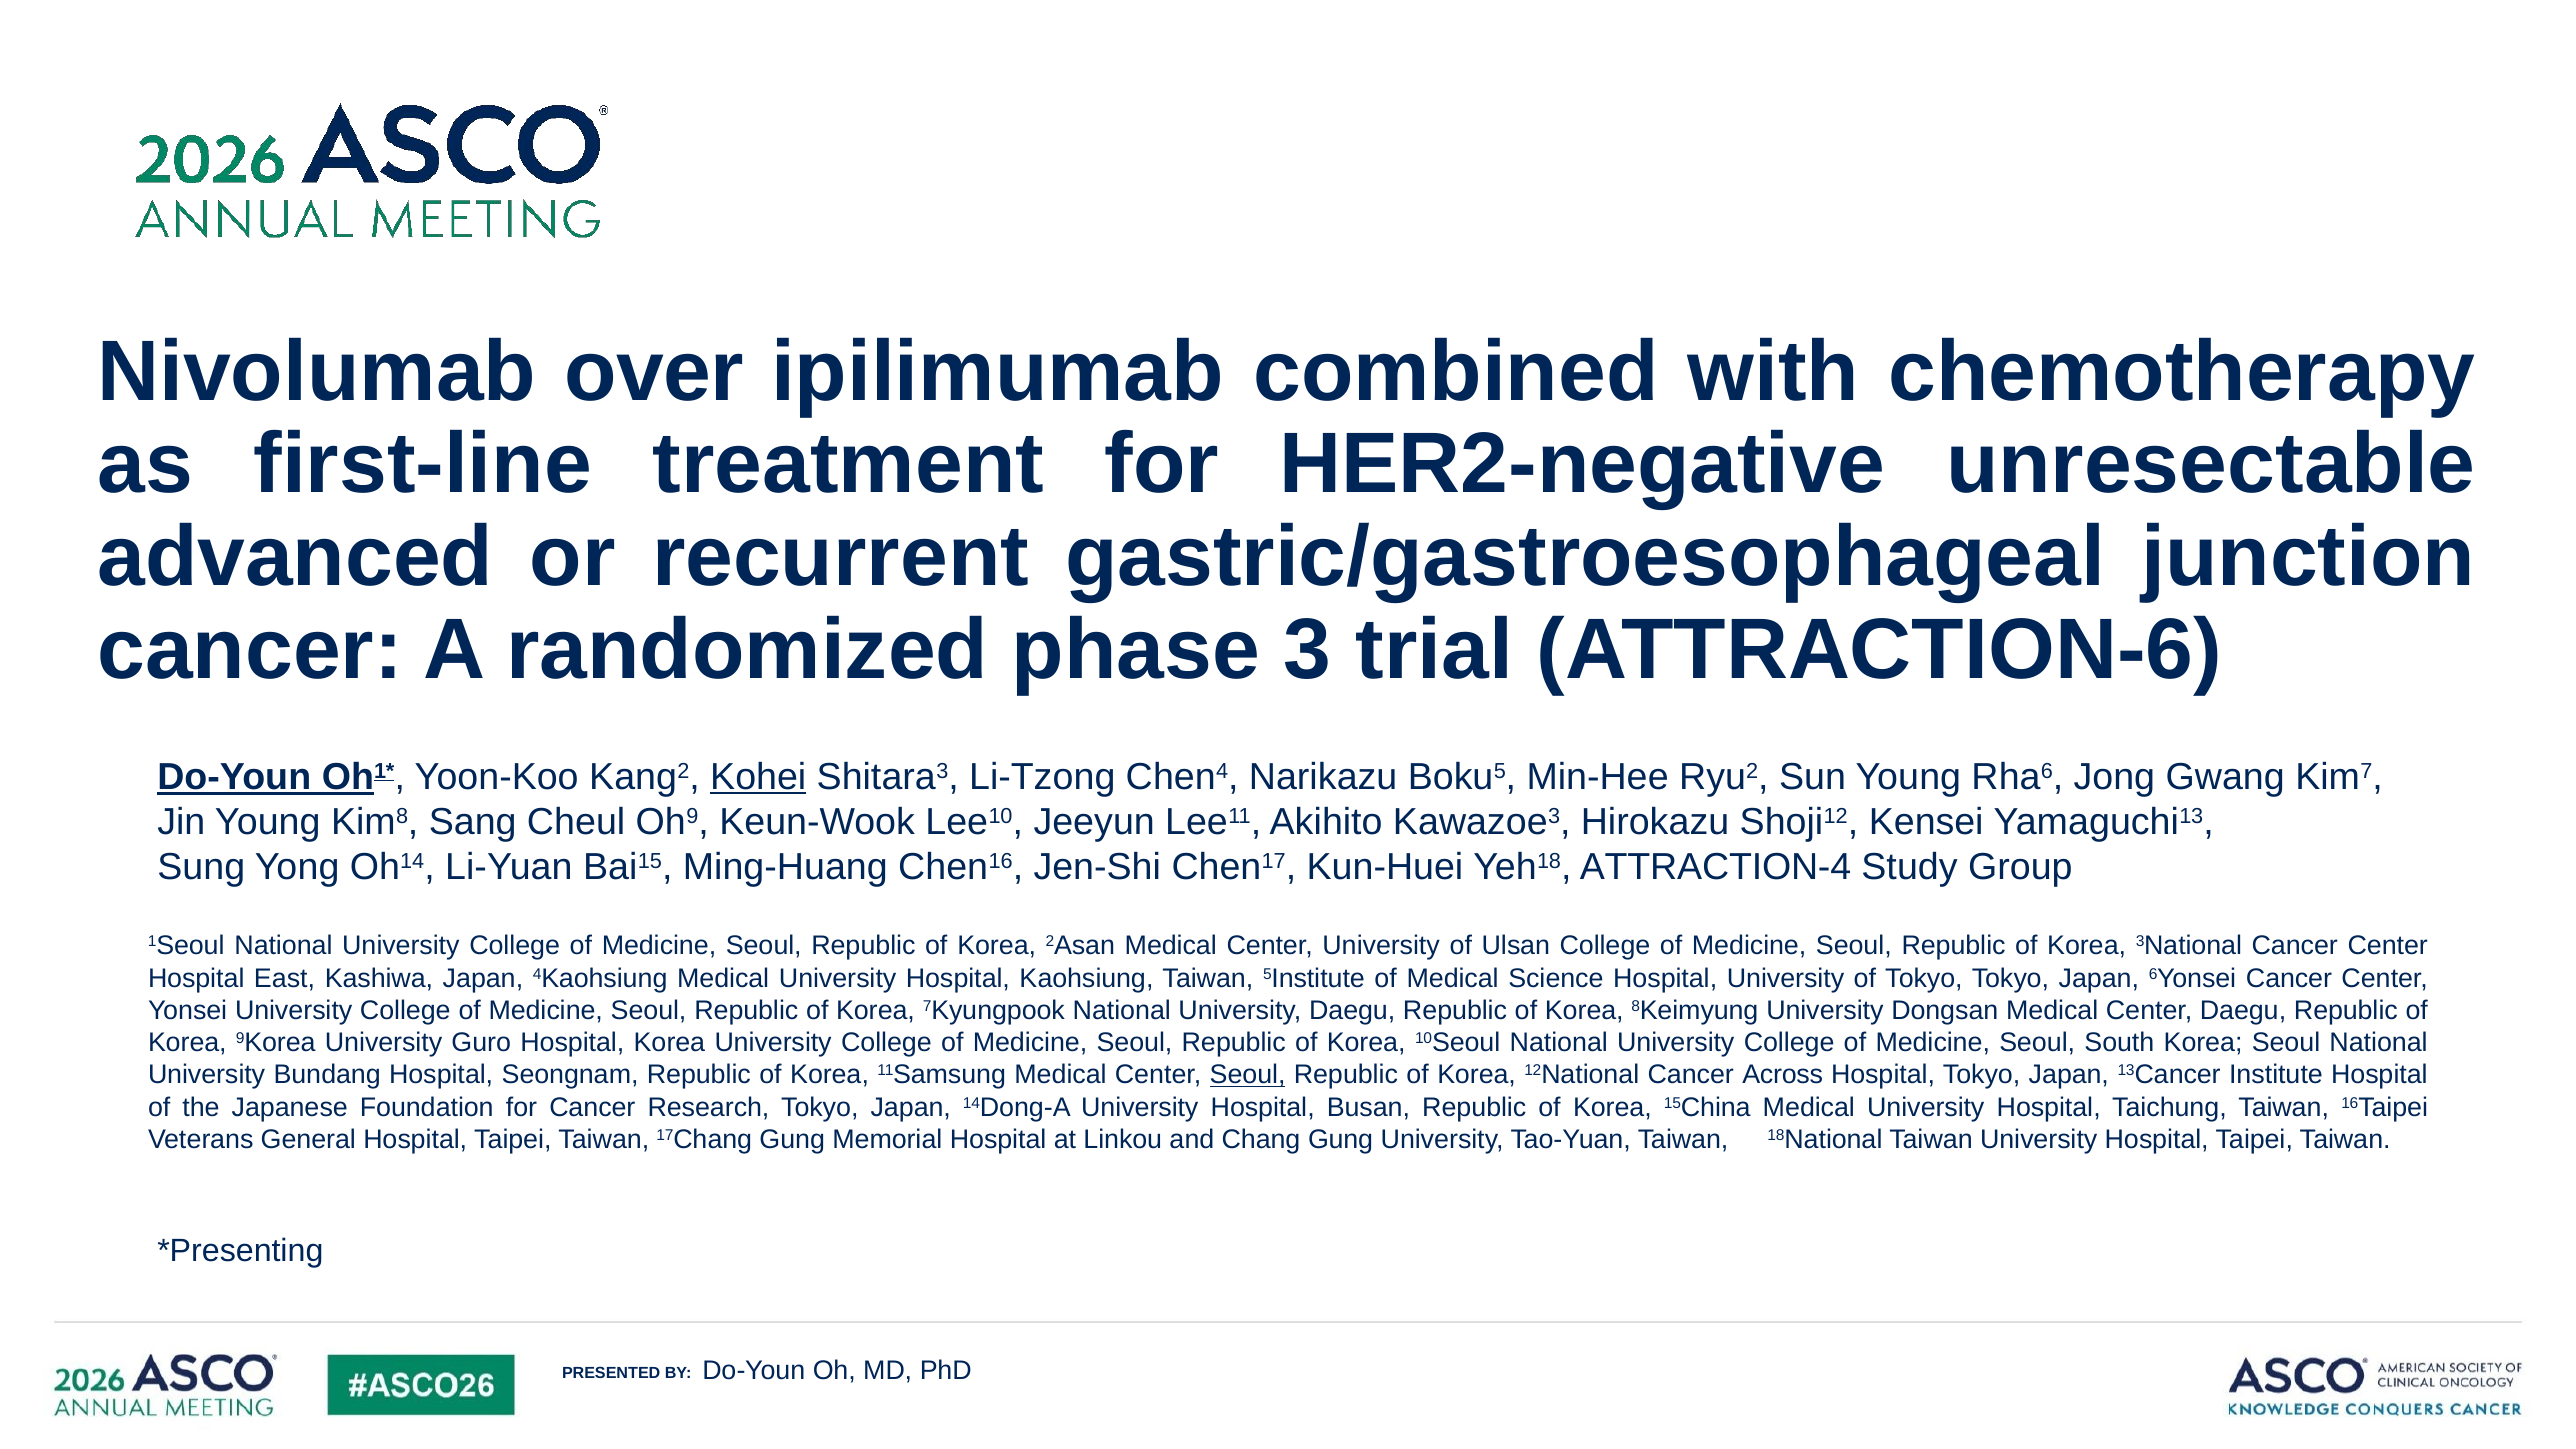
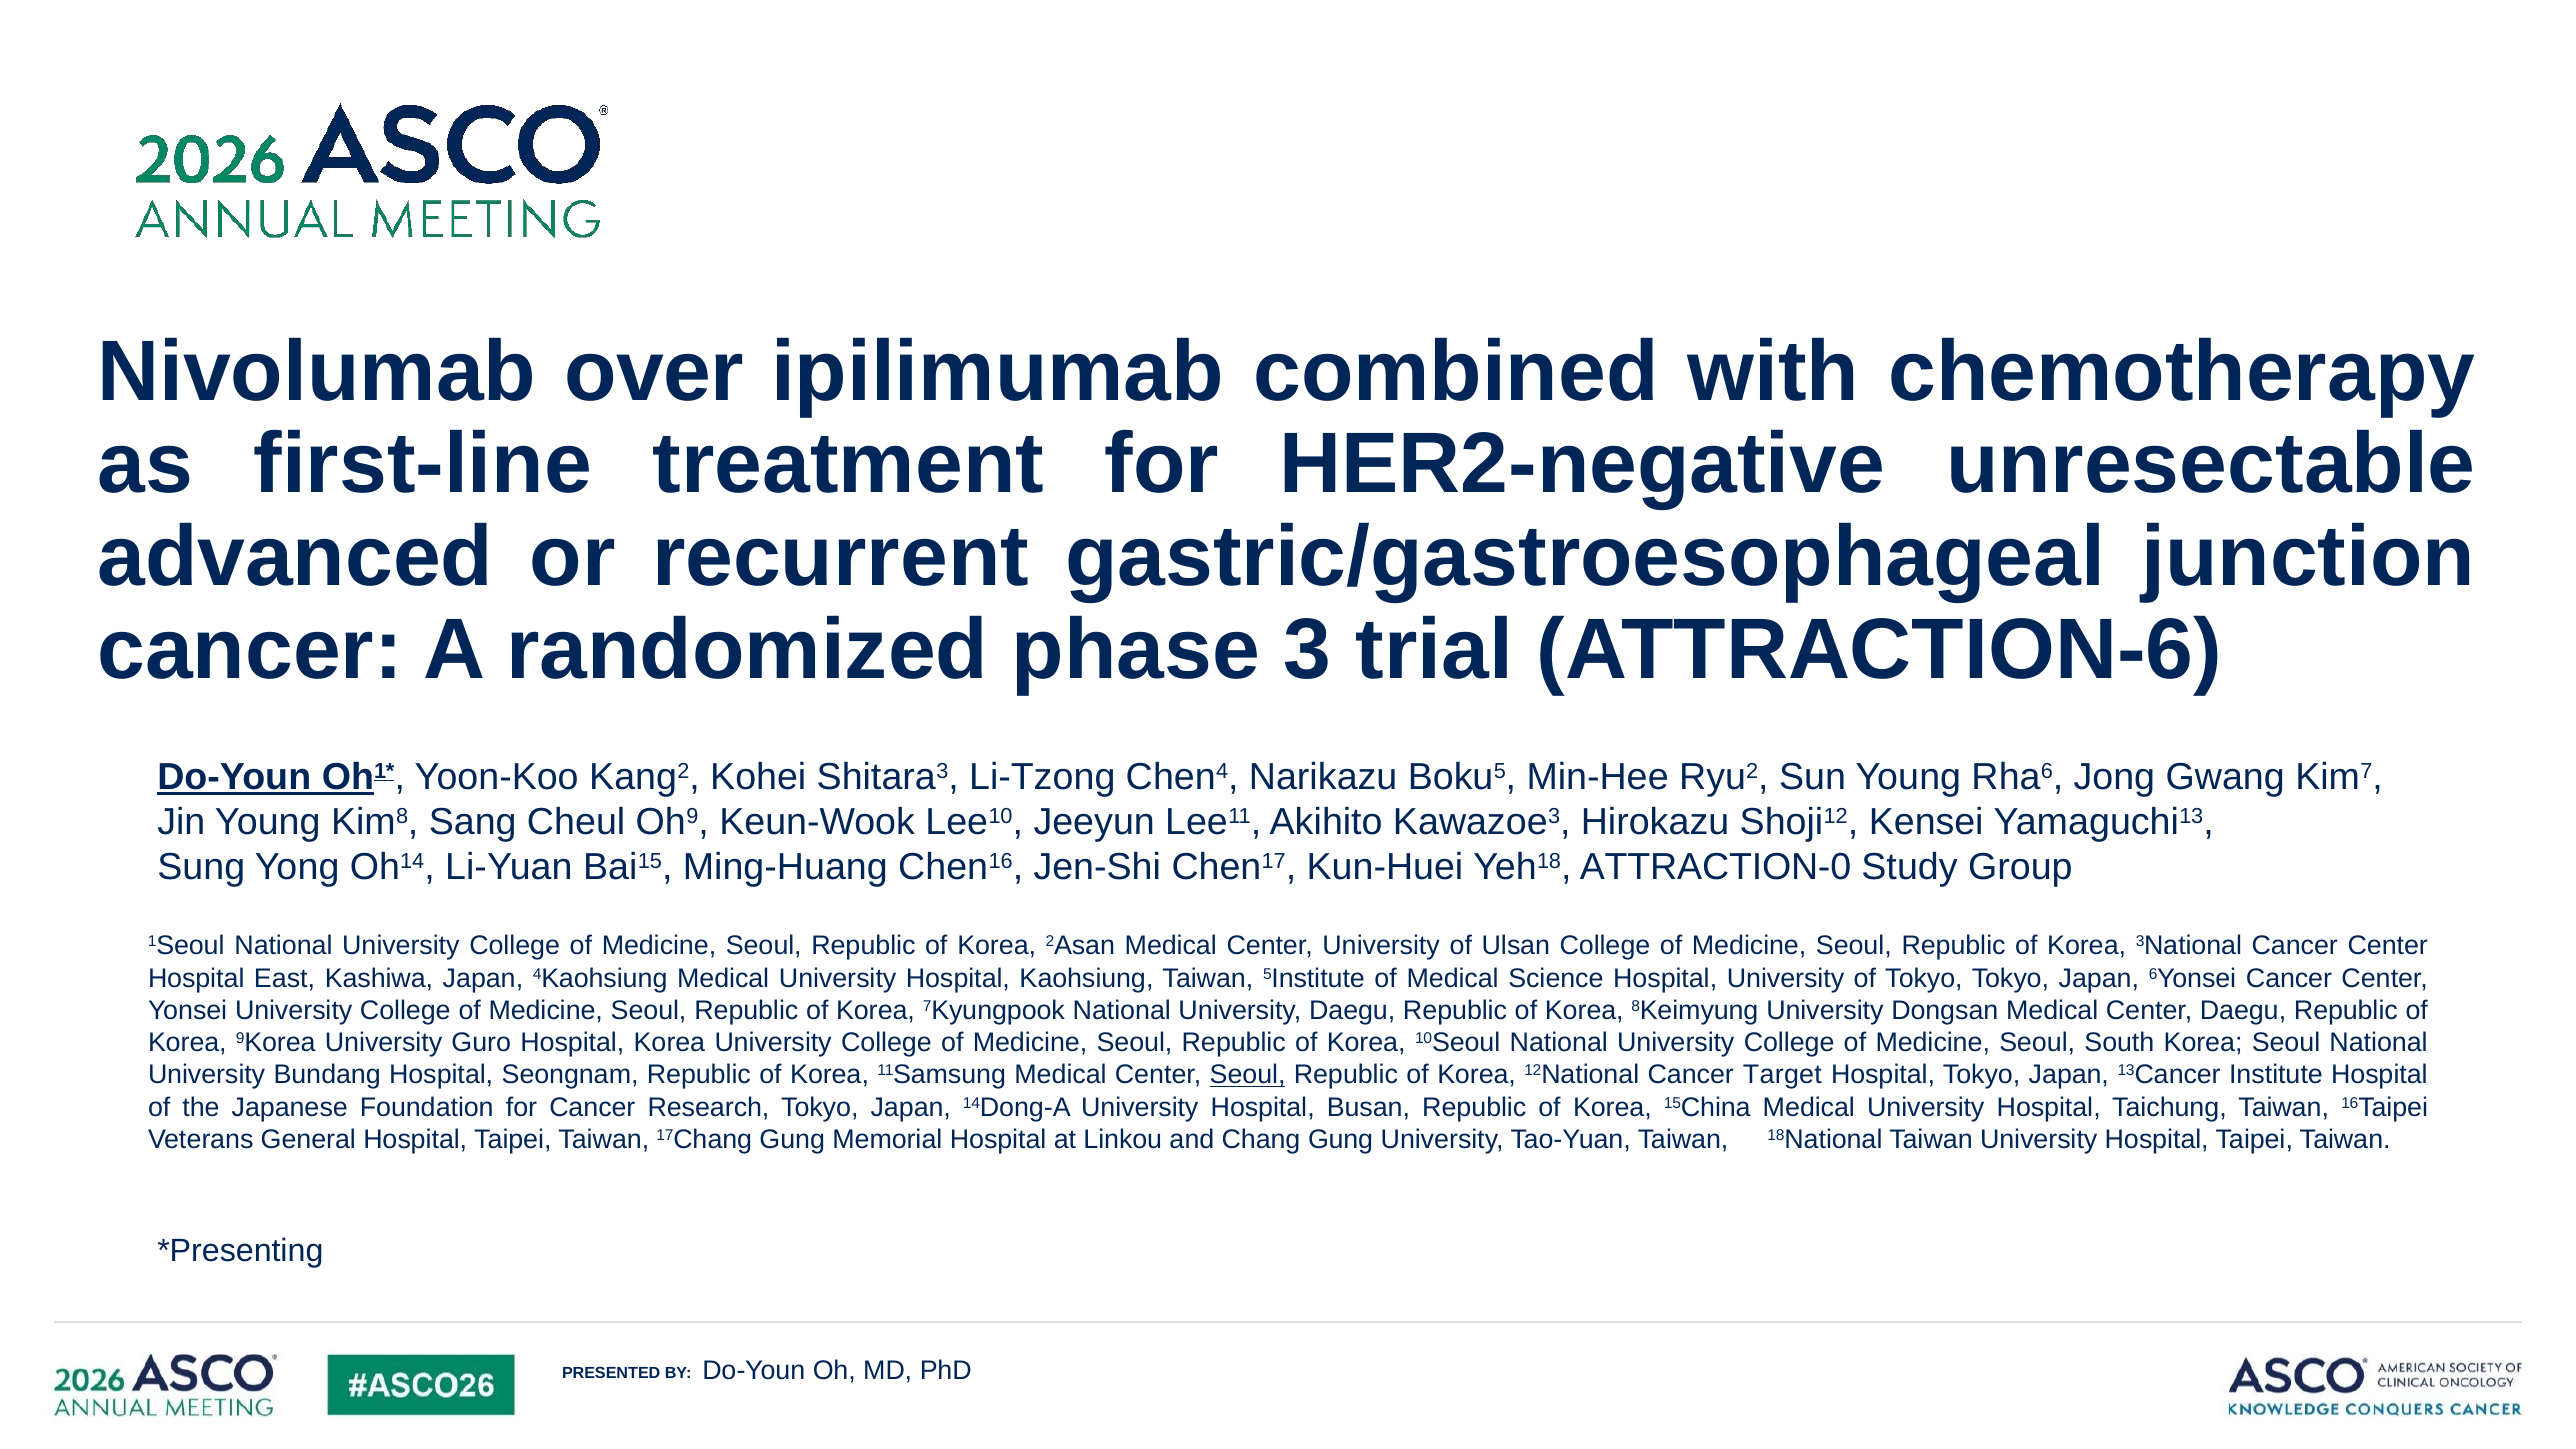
Kohei underline: present -> none
ATTRACTION-4: ATTRACTION-4 -> ATTRACTION-0
Across: Across -> Target
